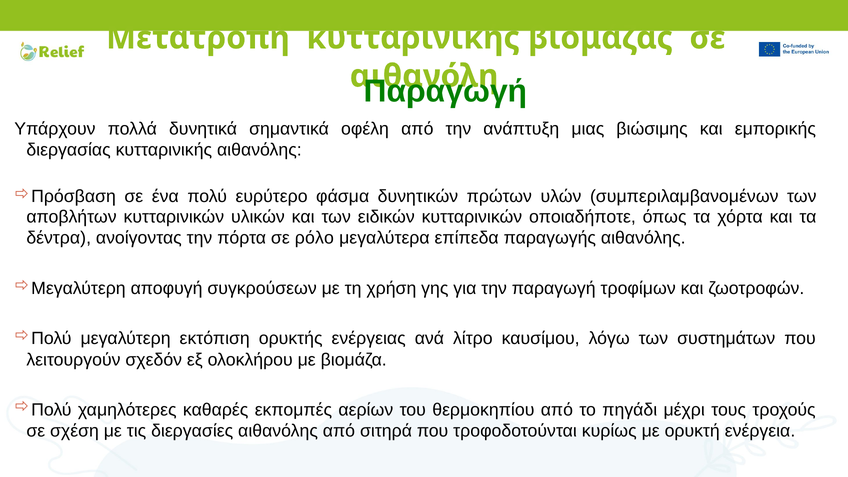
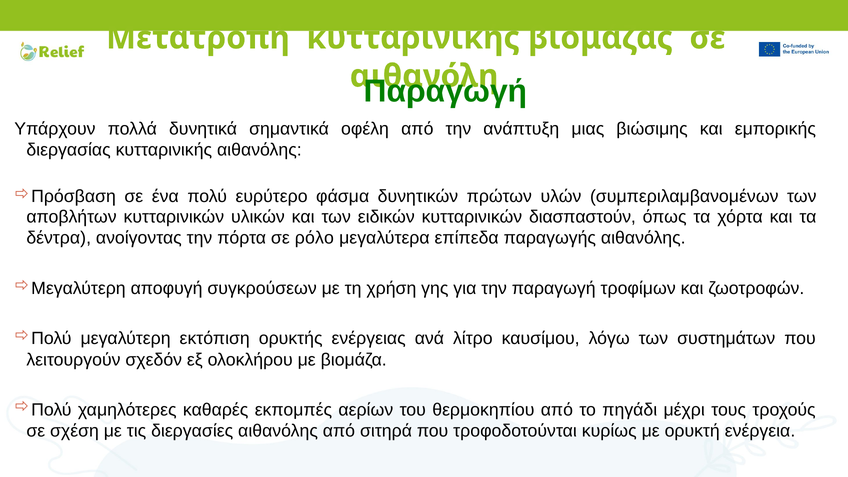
οποιαδήποτε: οποιαδήποτε -> διασπαστούν
